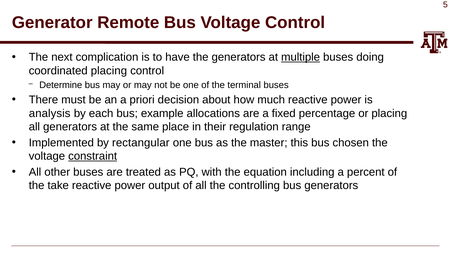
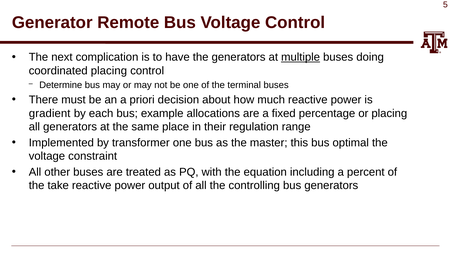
analysis: analysis -> gradient
rectangular: rectangular -> transformer
chosen: chosen -> optimal
constraint underline: present -> none
